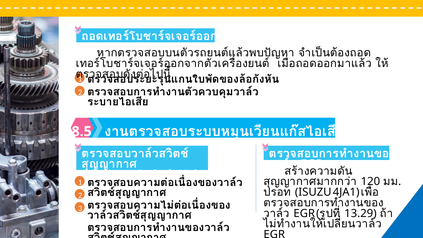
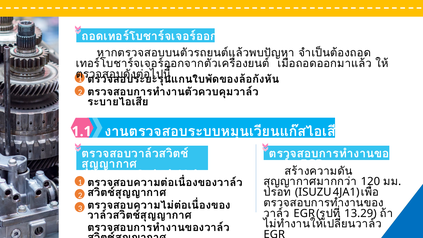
8.5: 8.5 -> 1.1
